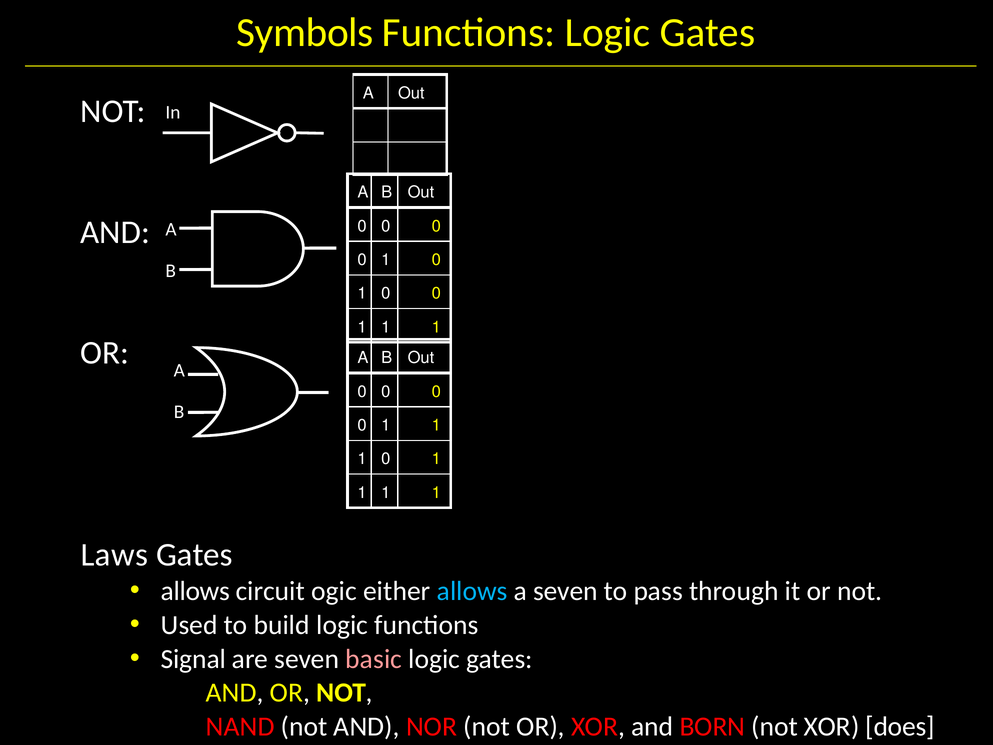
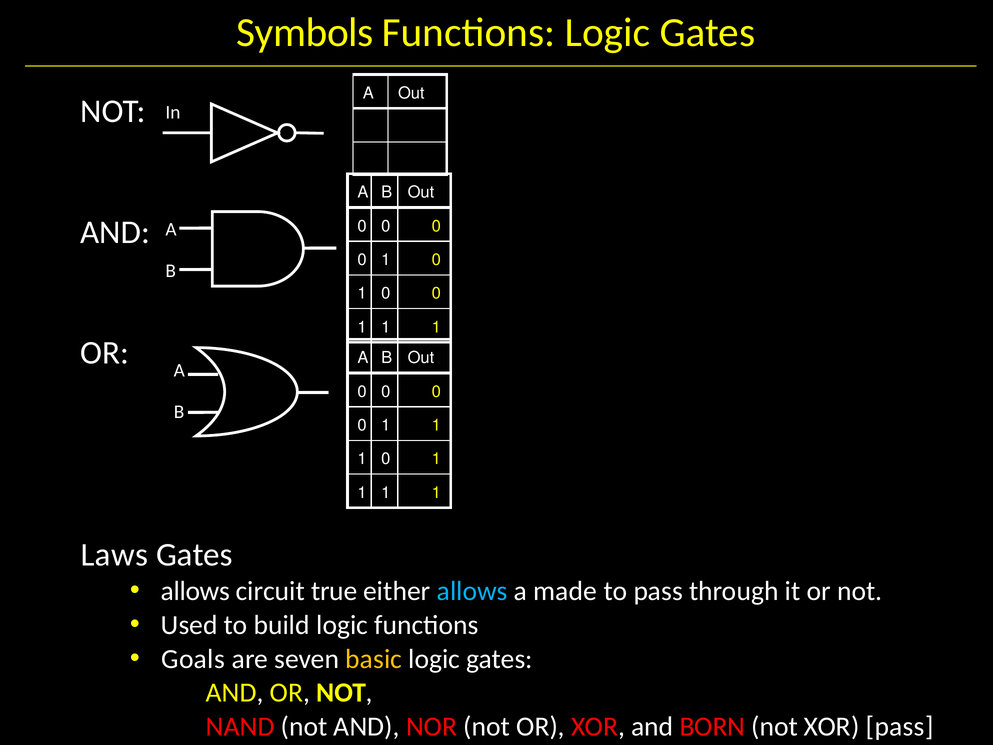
ogic: ogic -> true
a seven: seven -> made
Signal: Signal -> Goals
basic colour: pink -> yellow
XOR does: does -> pass
